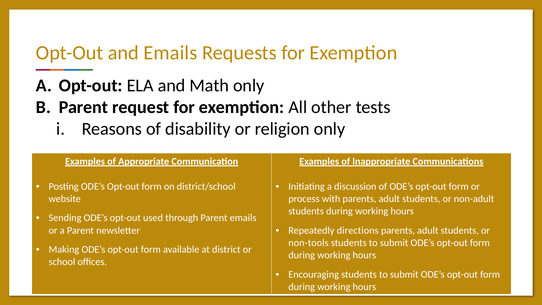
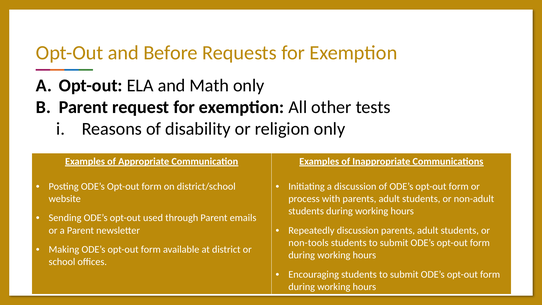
and Emails: Emails -> Before
Repeatedly directions: directions -> discussion
